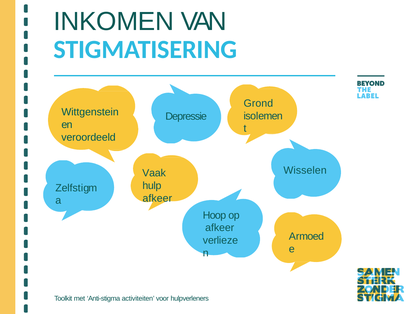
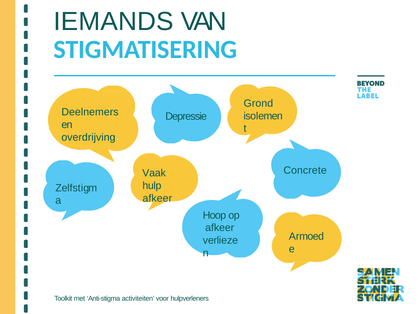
INKOMEN: INKOMEN -> IEMANDS
Wittgenstein: Wittgenstein -> Deelnemers
veroordeeld: veroordeeld -> overdrijving
Wisselen: Wisselen -> Concrete
